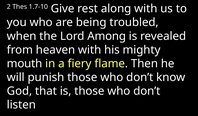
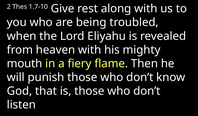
Among: Among -> Eliyahu
